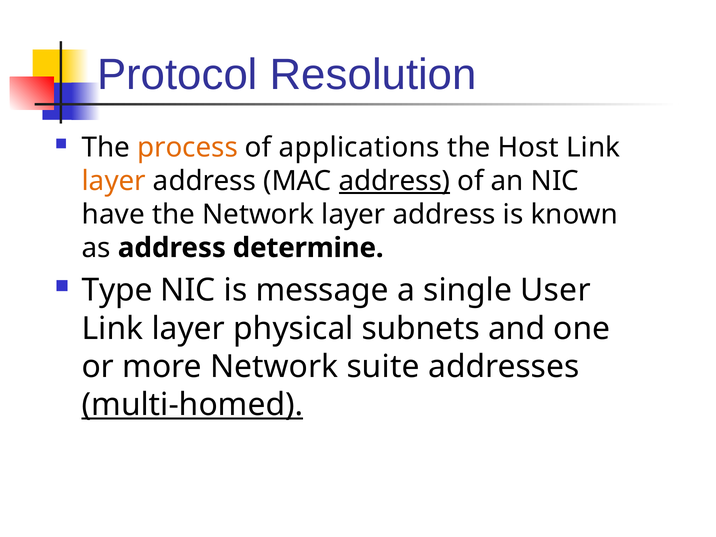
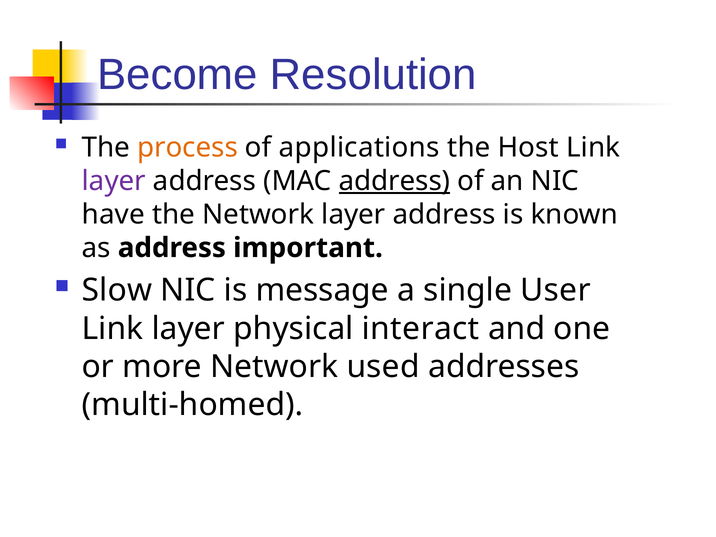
Protocol: Protocol -> Become
layer at (114, 181) colour: orange -> purple
determine: determine -> important
Type: Type -> Slow
subnets: subnets -> interact
suite: suite -> used
multi-homed underline: present -> none
